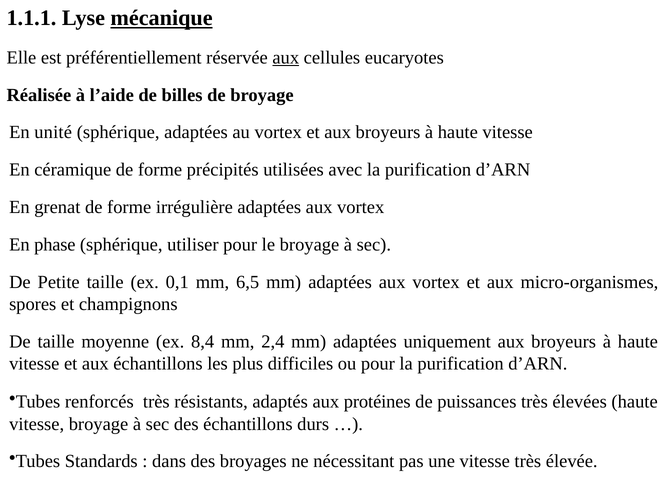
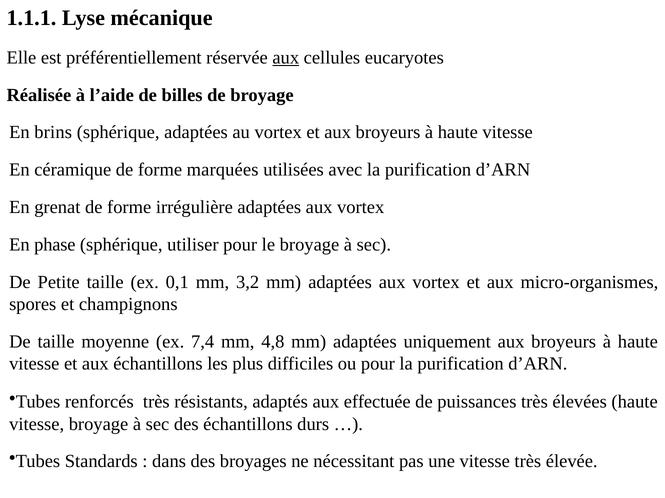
mécanique underline: present -> none
unité: unité -> brins
précipités: précipités -> marquées
6,5: 6,5 -> 3,2
8,4: 8,4 -> 7,4
2,4: 2,4 -> 4,8
protéines: protéines -> effectuée
